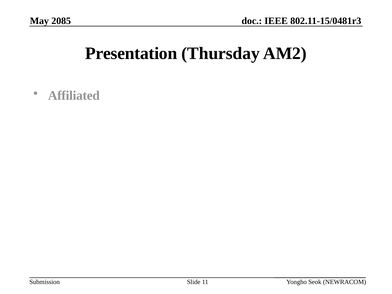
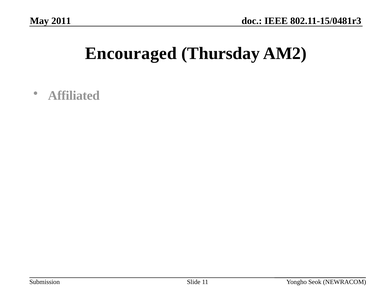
2085: 2085 -> 2011
Presentation: Presentation -> Encouraged
